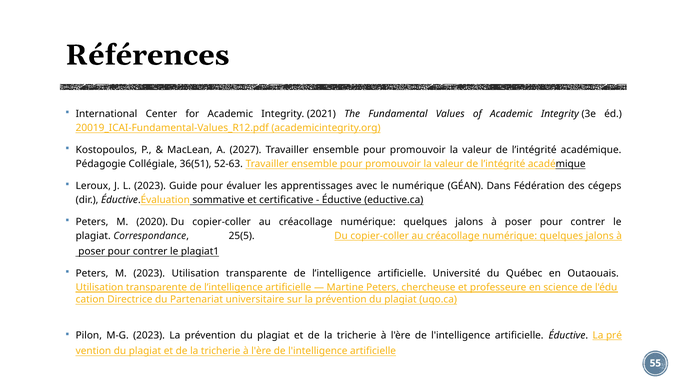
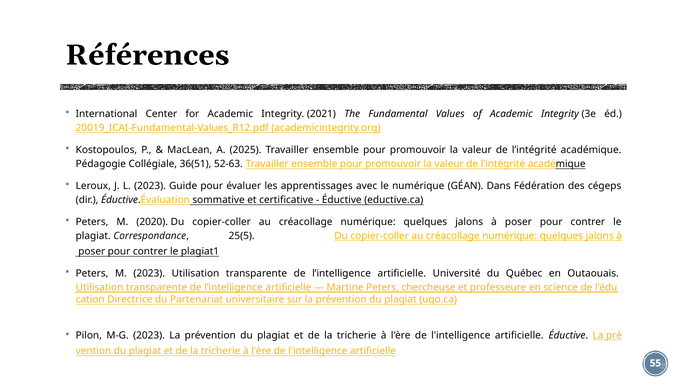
2027: 2027 -> 2025
